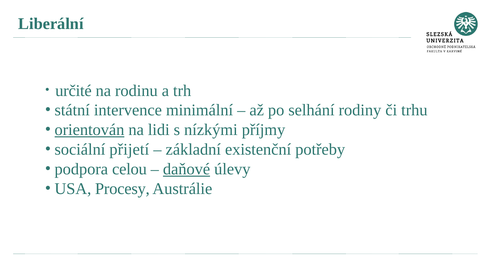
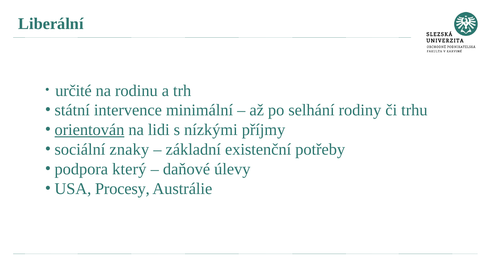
přijetí: přijetí -> znaky
celou: celou -> který
daňové underline: present -> none
